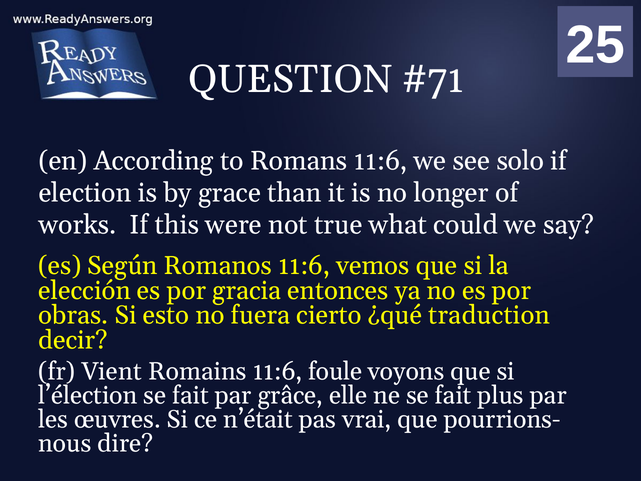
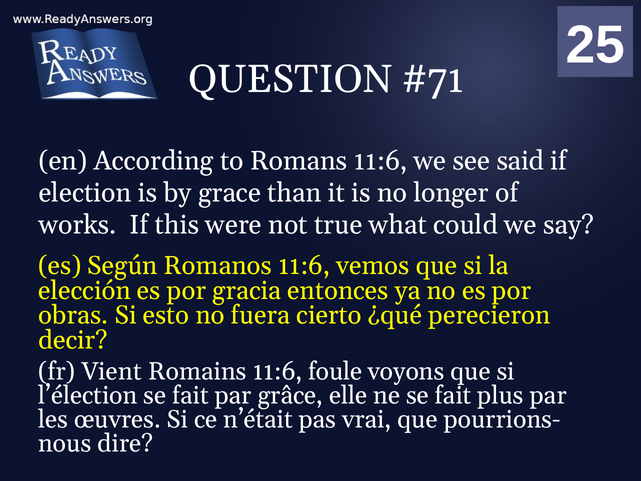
solo: solo -> said
traduction: traduction -> perecieron
